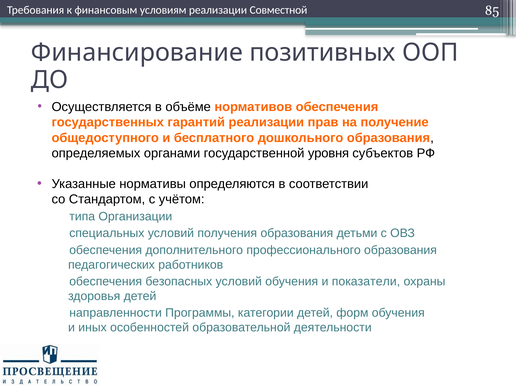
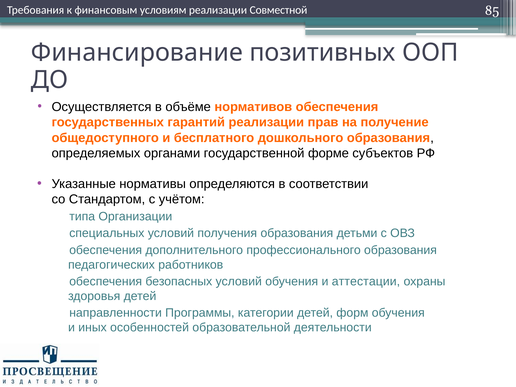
уровня: уровня -> форме
показатели: показатели -> аттестации
